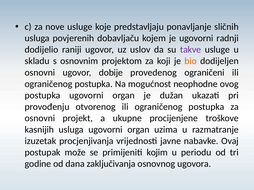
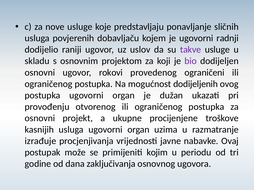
bio colour: orange -> purple
dobije: dobije -> rokovi
neophodne: neophodne -> dodijeljenih
izuzetak: izuzetak -> izrađuje
